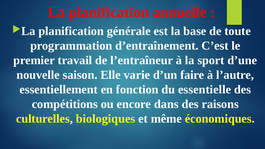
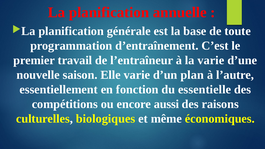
la sport: sport -> varie
faire: faire -> plan
dans: dans -> aussi
